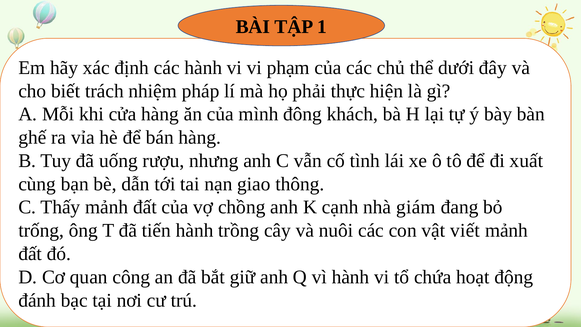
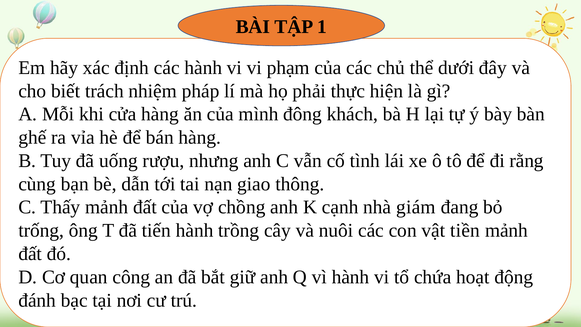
xuất: xuất -> rằng
viết: viết -> tiền
